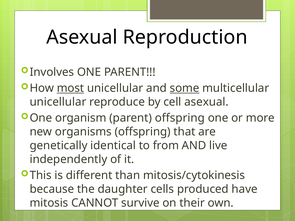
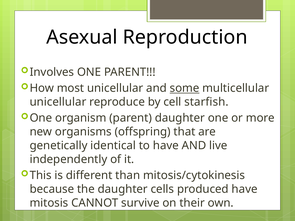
most underline: present -> none
cell asexual: asexual -> starfish
parent offspring: offspring -> daughter
to from: from -> have
